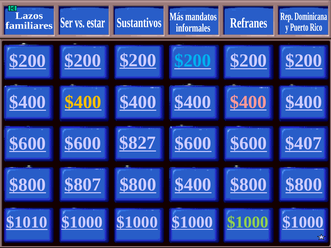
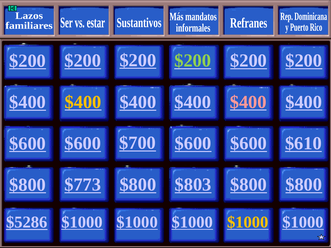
$200 at (193, 61) colour: light blue -> light green
$827: $827 -> $700
$407: $407 -> $610
$807: $807 -> $773
$400 at (193, 185): $400 -> $803
$1000 at (248, 222) colour: light green -> yellow
$1010: $1010 -> $5286
